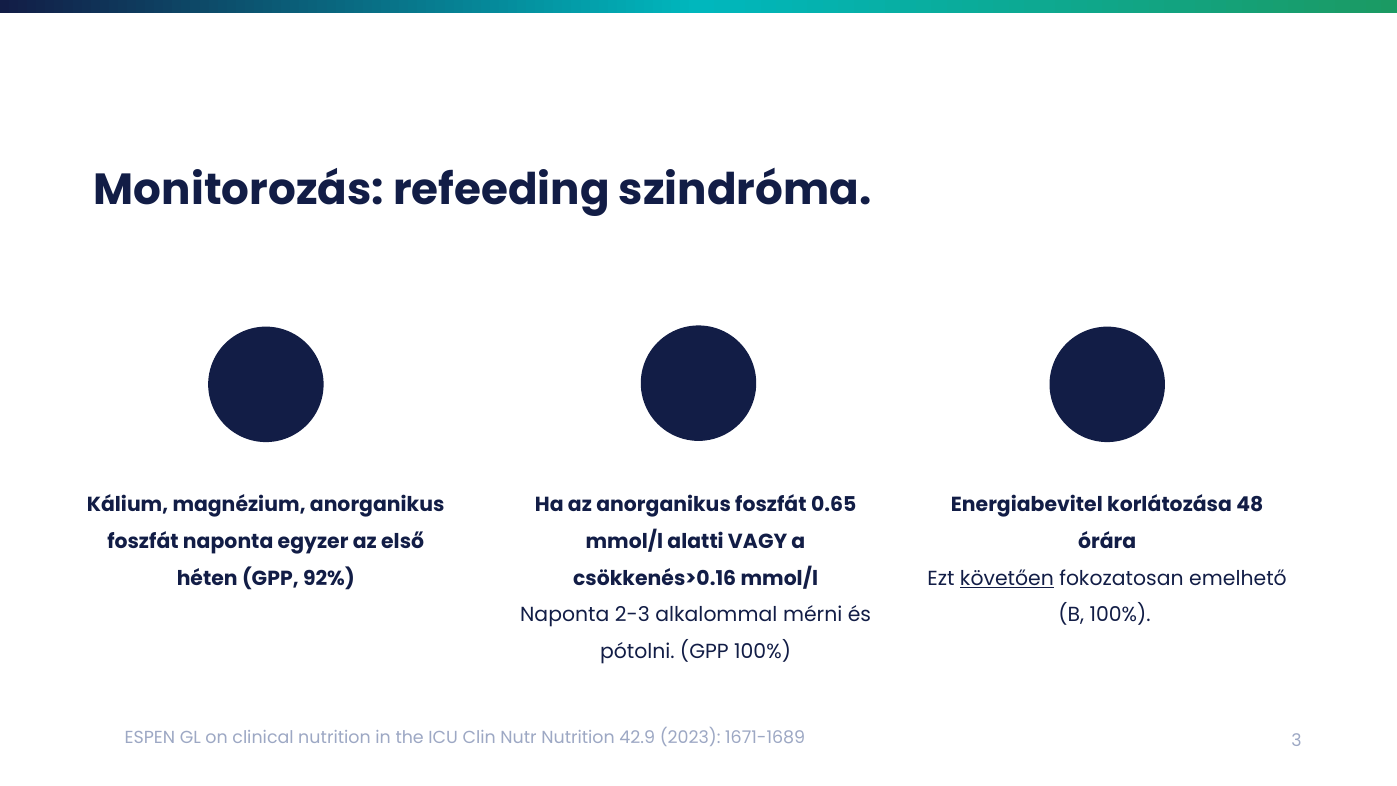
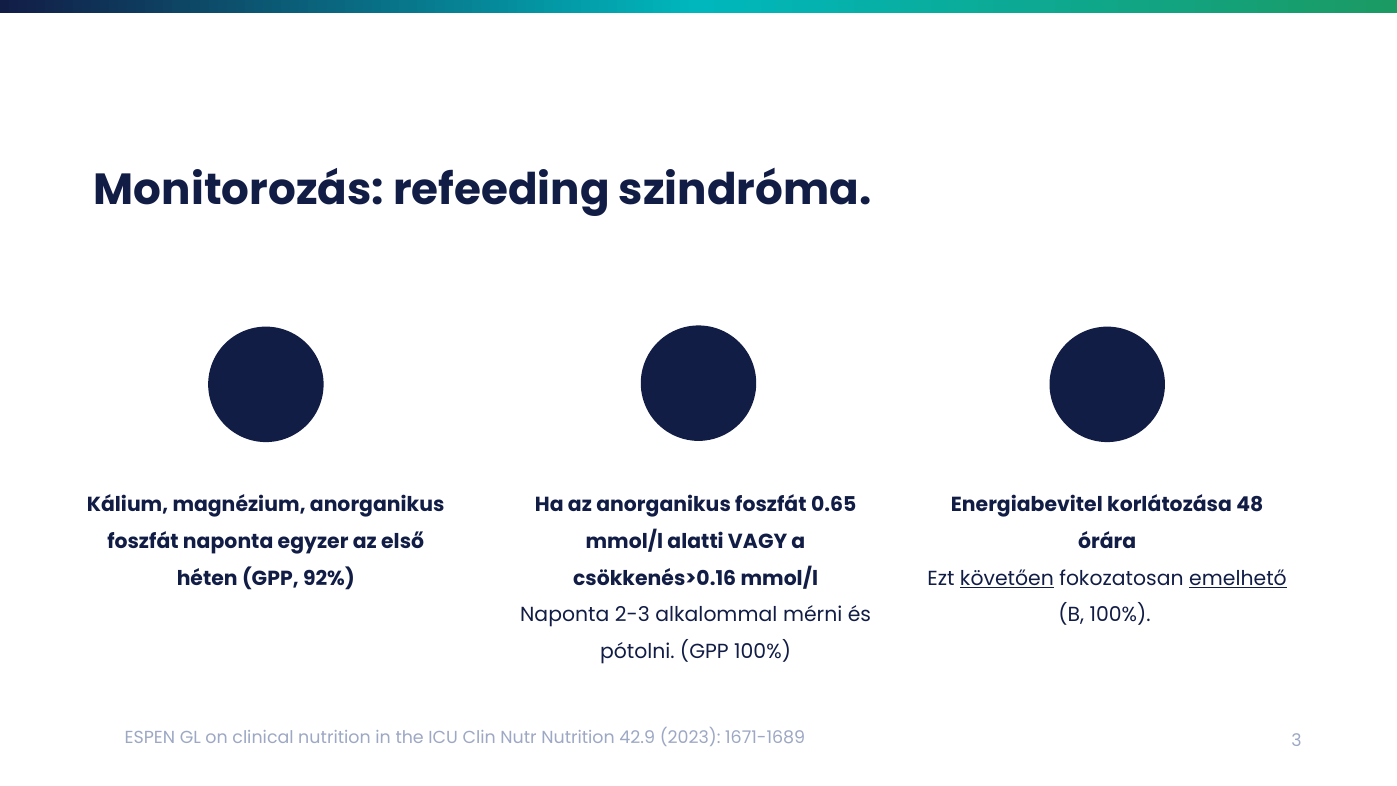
emelhető underline: none -> present
